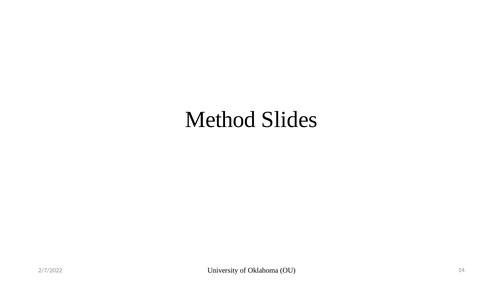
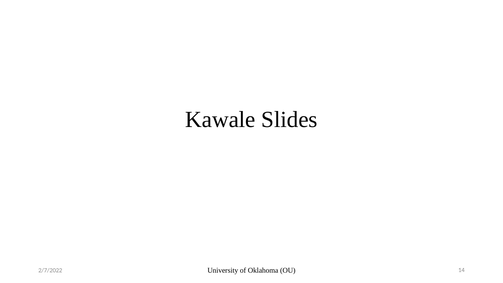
Method: Method -> Kawale
